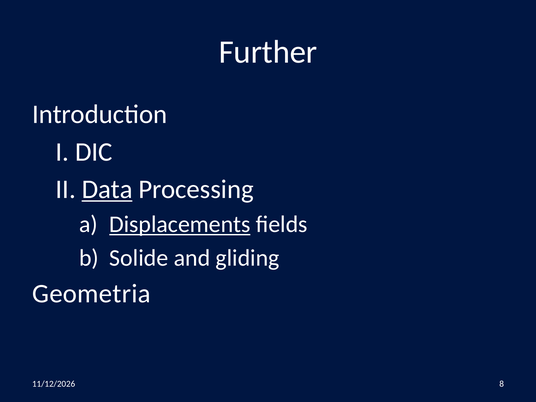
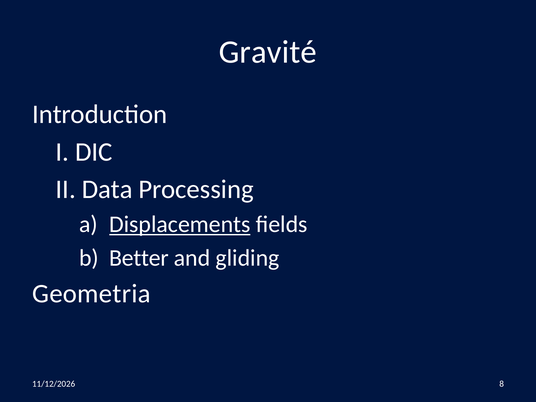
Further: Further -> Gravité
Data underline: present -> none
Solide: Solide -> Better
